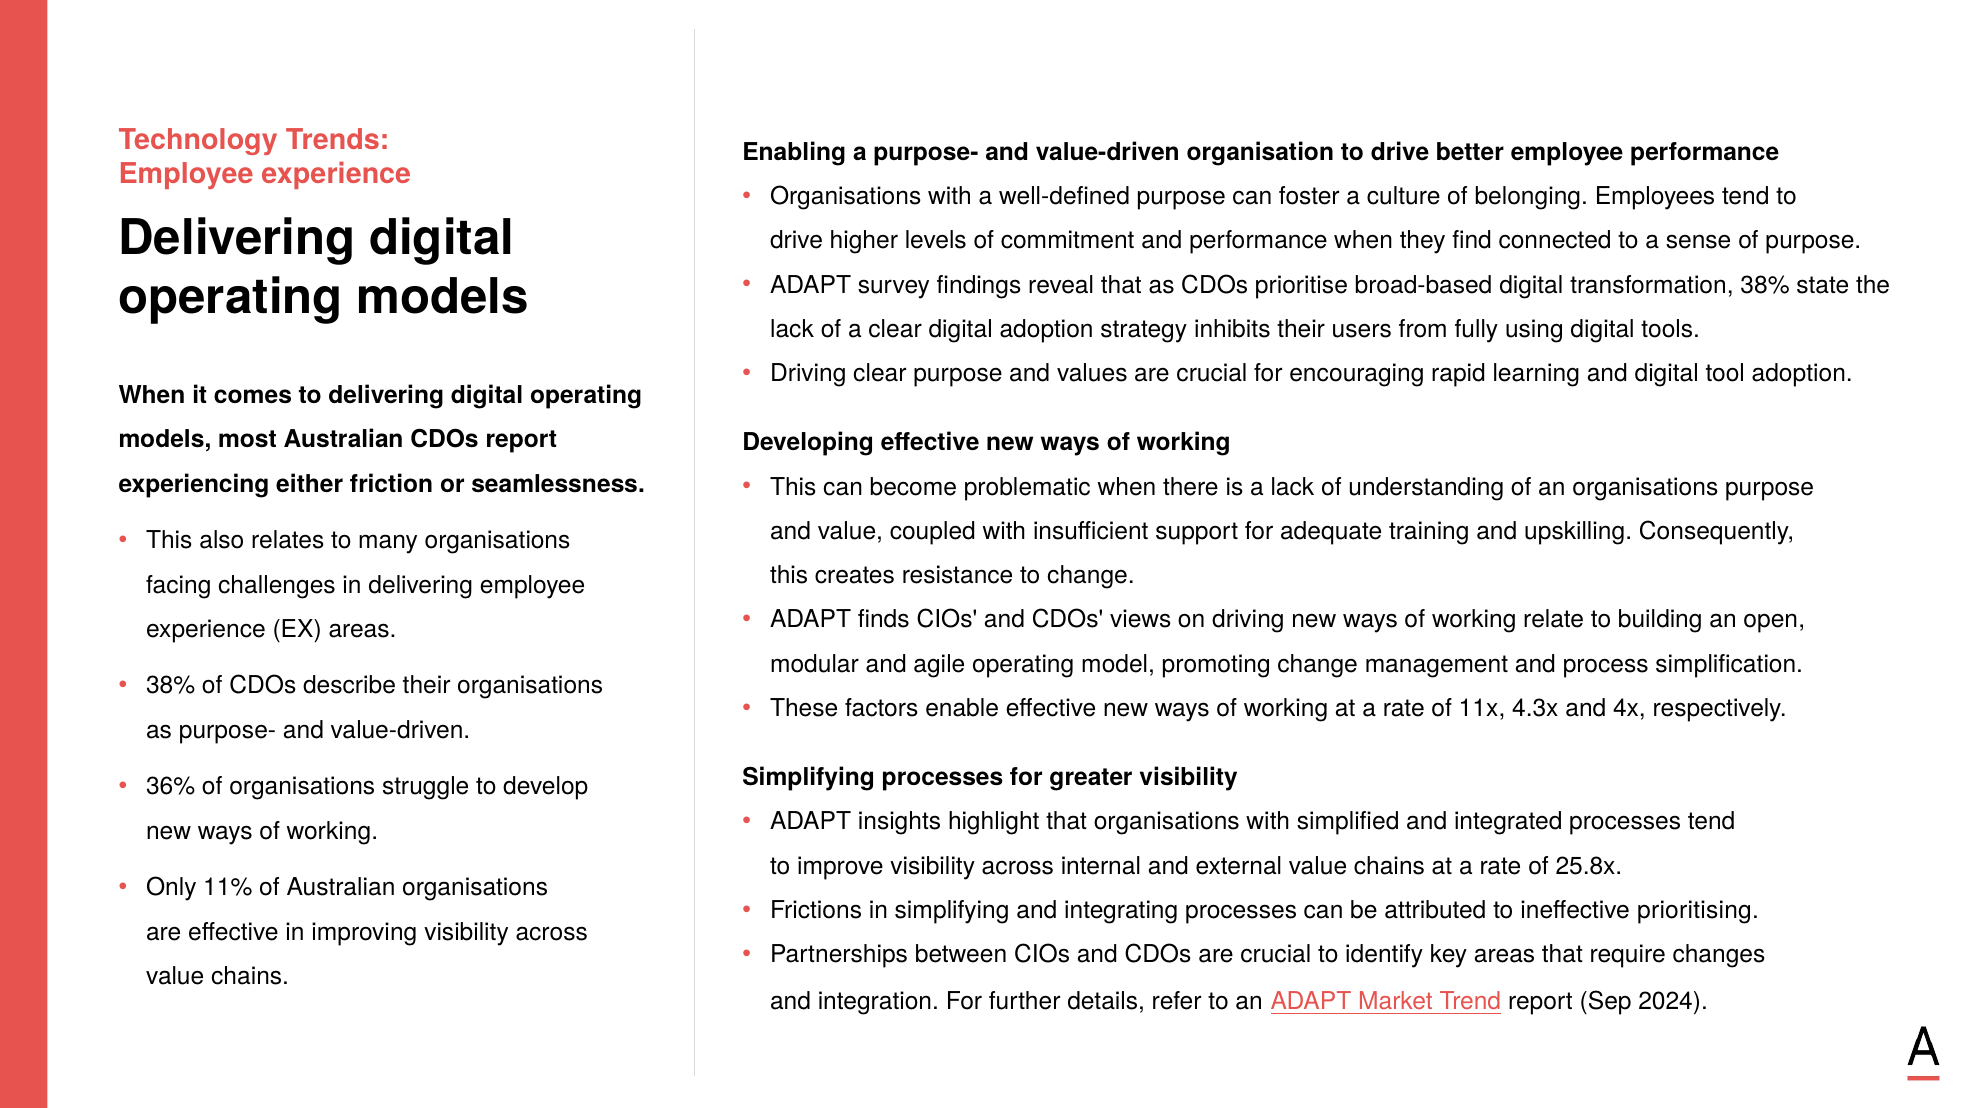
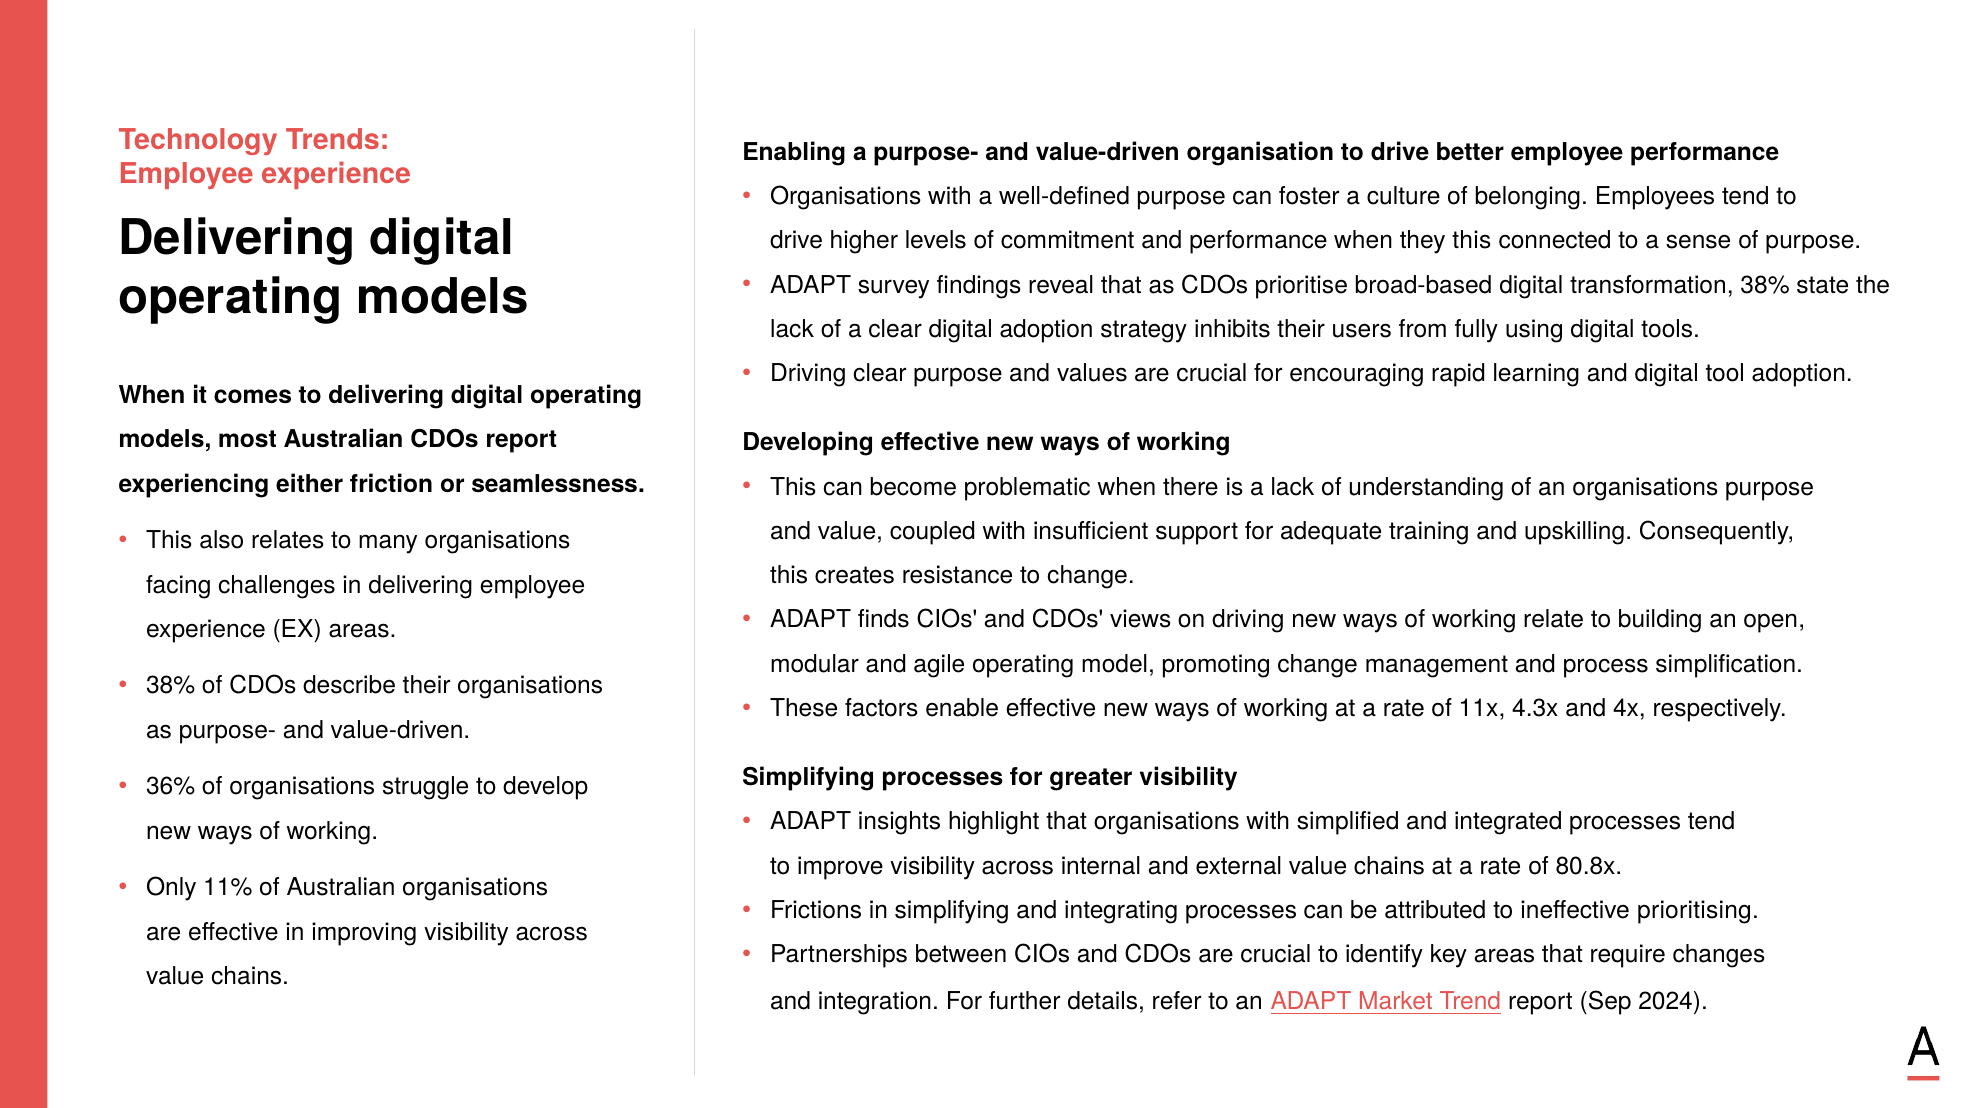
they find: find -> this
25.8x: 25.8x -> 80.8x
